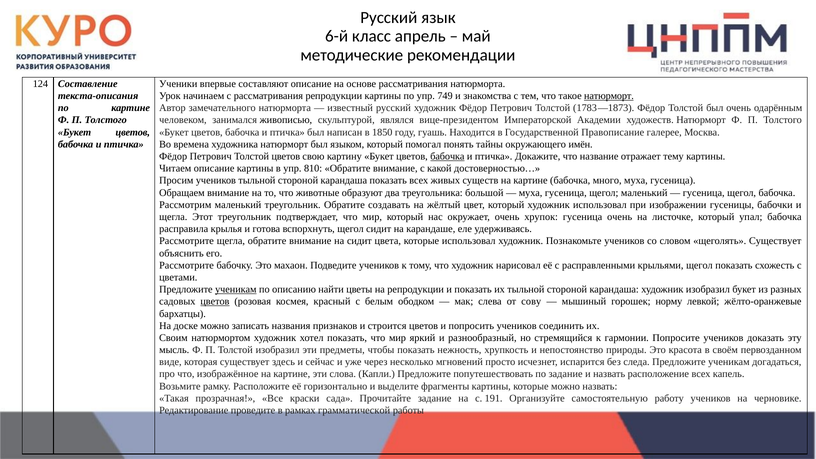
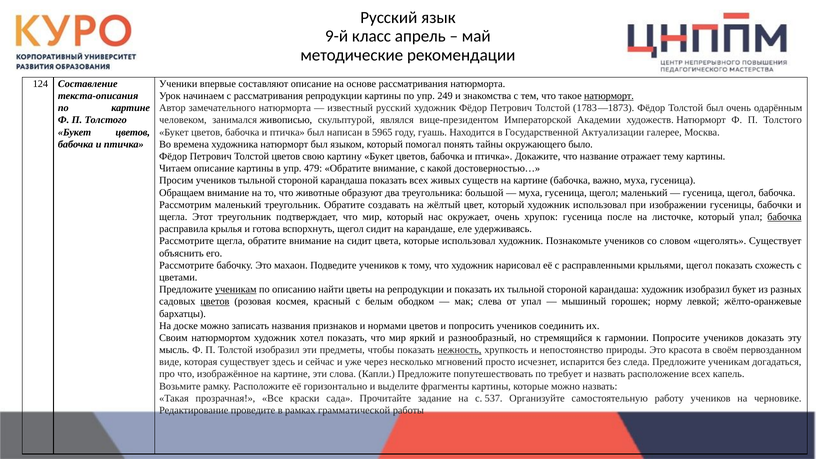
6-й: 6-й -> 9-й
749: 749 -> 249
1850: 1850 -> 5965
Правописание: Правописание -> Актуализации
имён: имён -> было
бабочка at (447, 156) underline: present -> none
810: 810 -> 479
много: много -> важно
гусеница очень: очень -> после
бабочка at (784, 217) underline: none -> present
от сову: сову -> упал
строится: строится -> нормами
нежность underline: none -> present
по задание: задание -> требует
191: 191 -> 537
